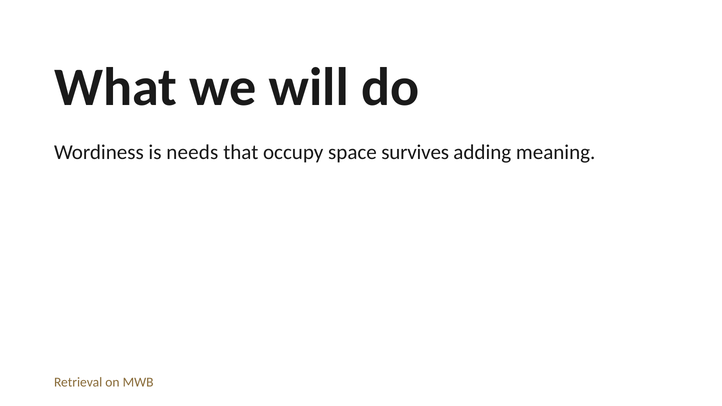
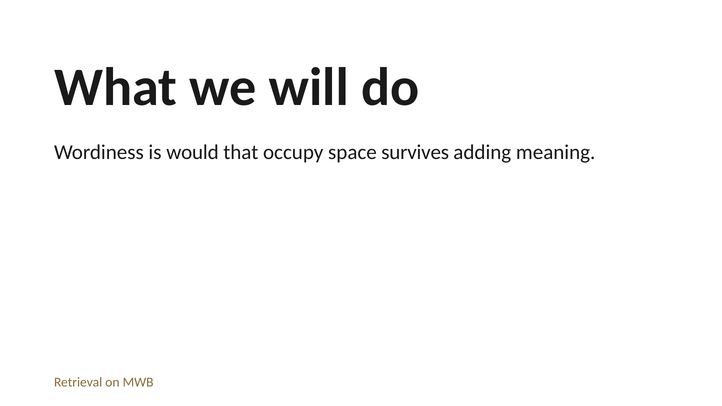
needs: needs -> would
